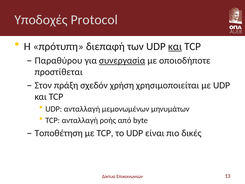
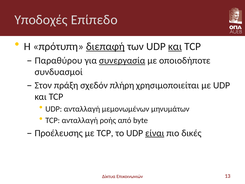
Protocol: Protocol -> Επίπεδο
διεπαφή underline: none -> present
προστίθεται: προστίθεται -> συνδυασμοί
χρήση: χρήση -> πλήρη
Τοποθέτηση: Τοποθέτηση -> Προέλευσης
είναι underline: none -> present
